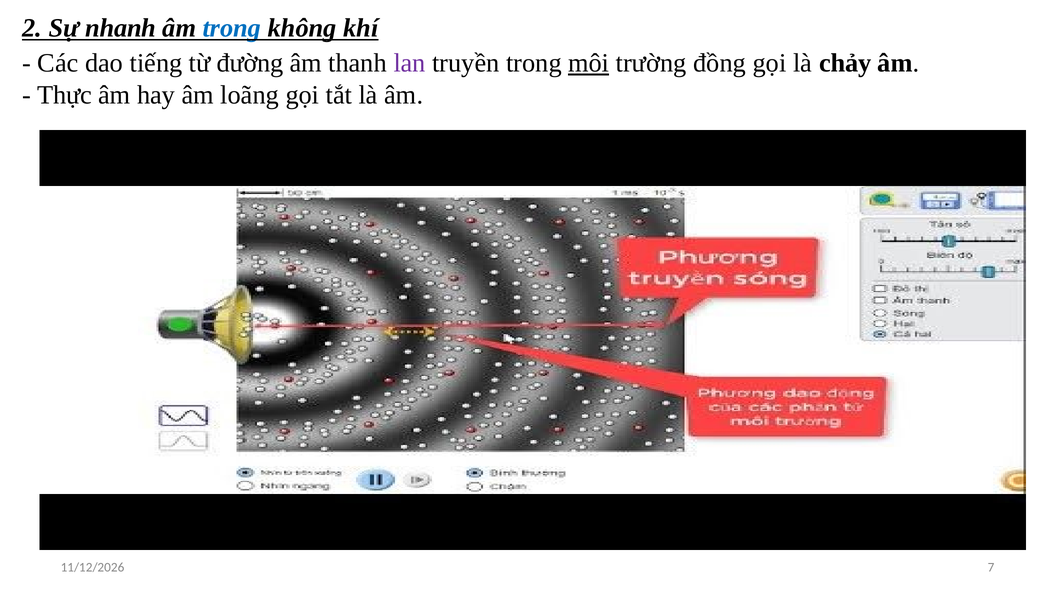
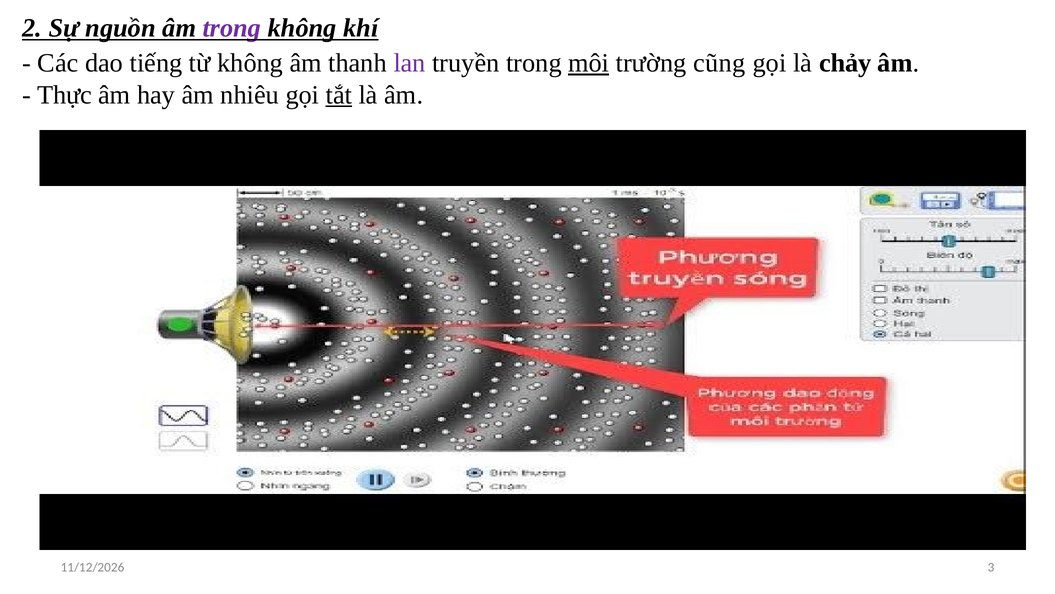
nhanh: nhanh -> nguồn
trong at (232, 28) colour: blue -> purple
từ đường: đường -> không
đồng: đồng -> cũng
loãng: loãng -> nhiêu
tắt underline: none -> present
7: 7 -> 3
